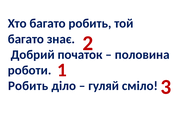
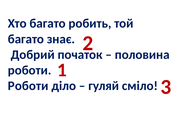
Робить at (28, 86): Робить -> Роботи
